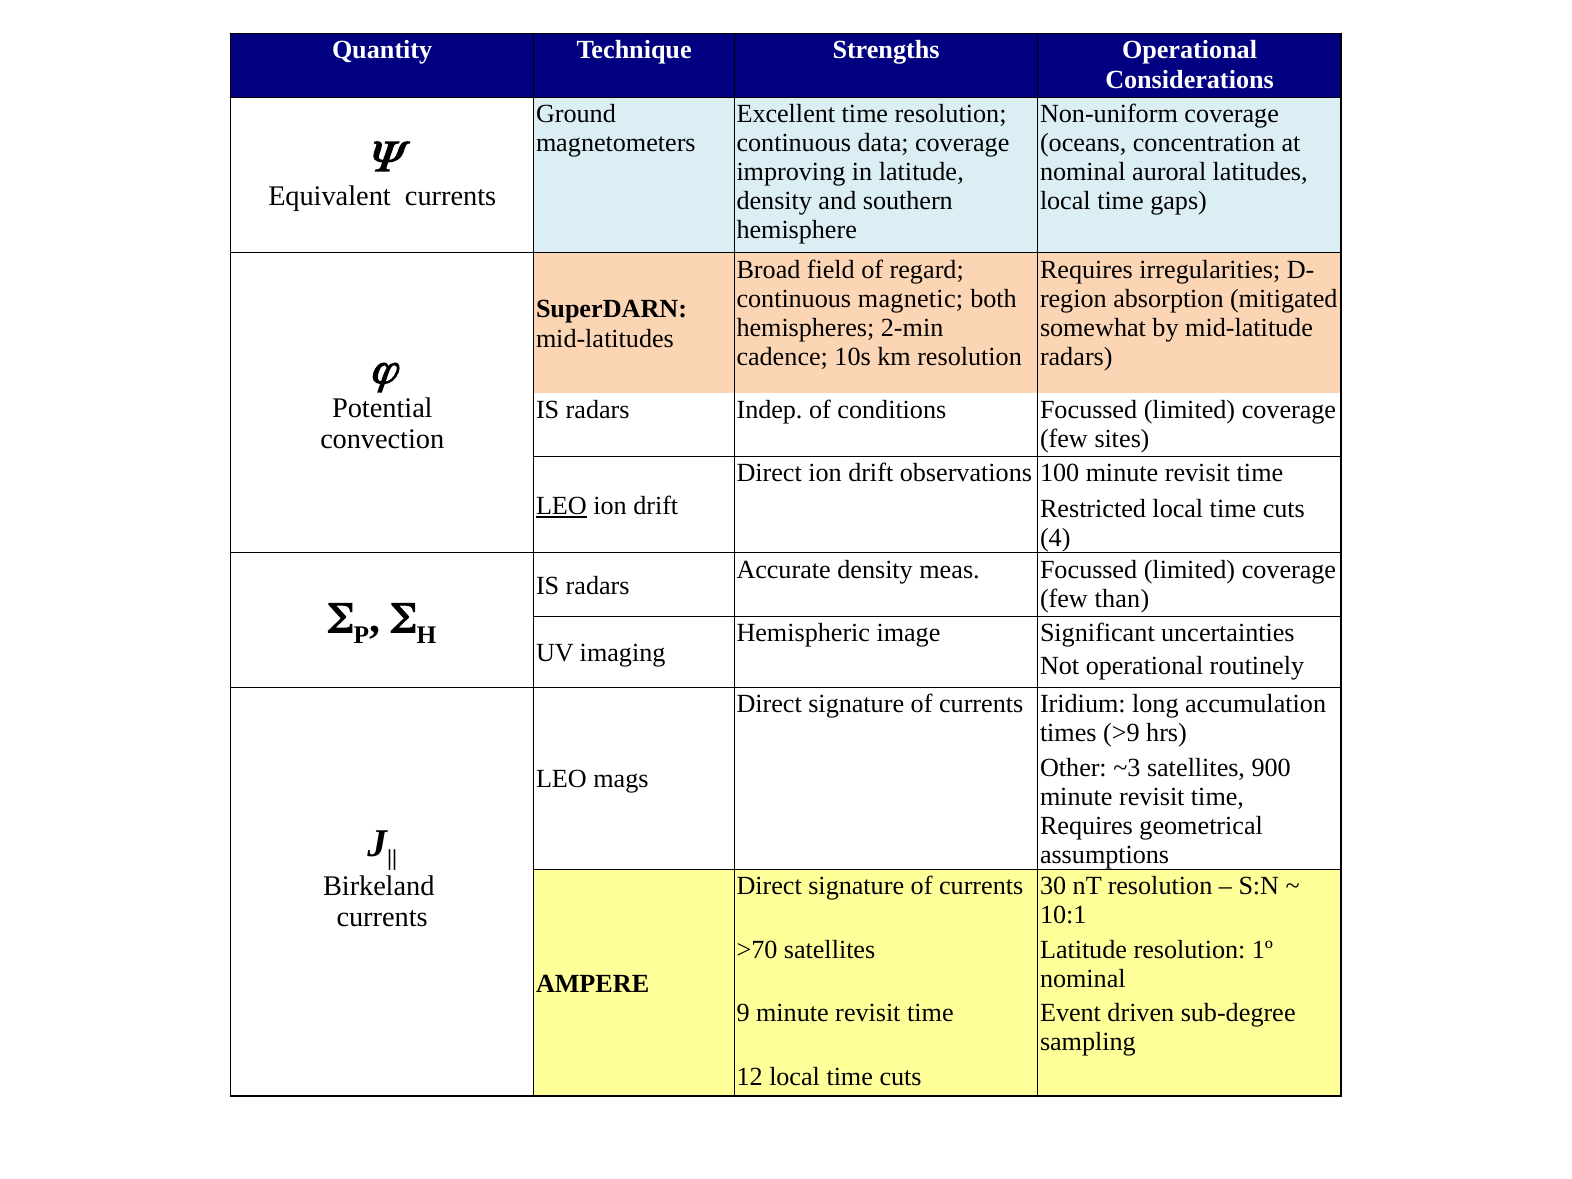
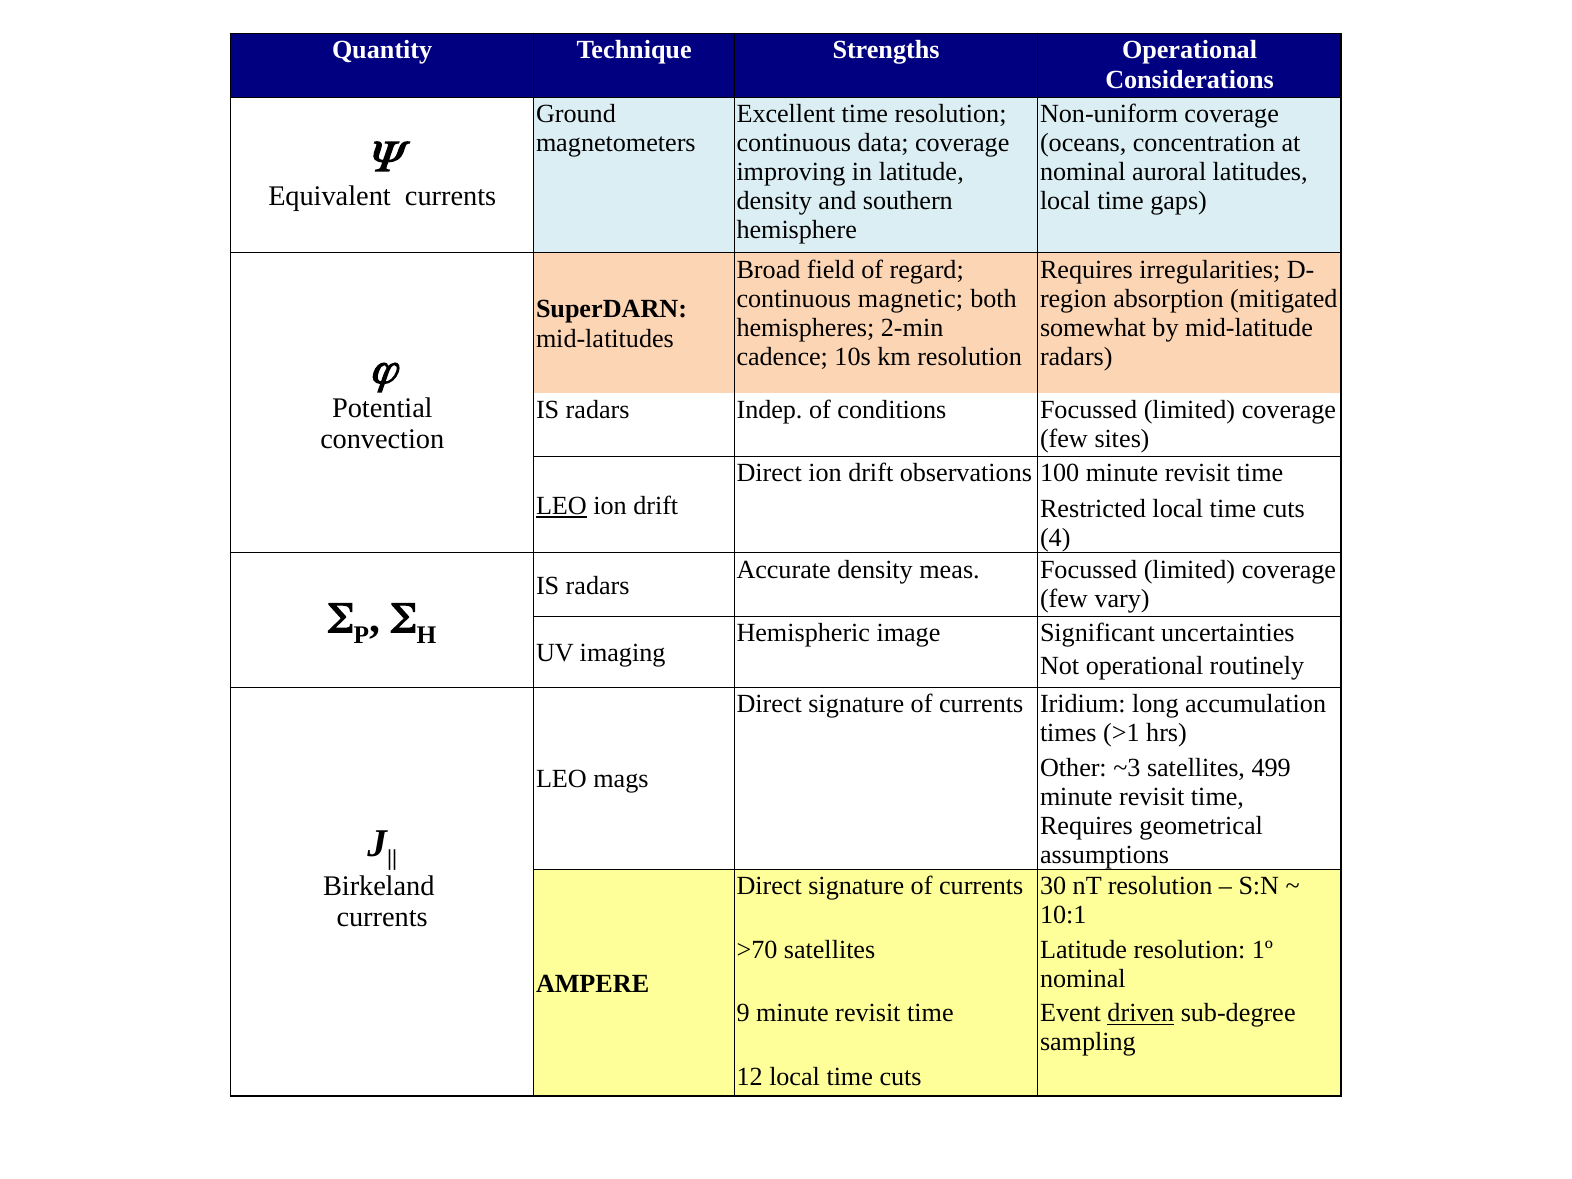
than: than -> vary
>9: >9 -> >1
900: 900 -> 499
driven underline: none -> present
